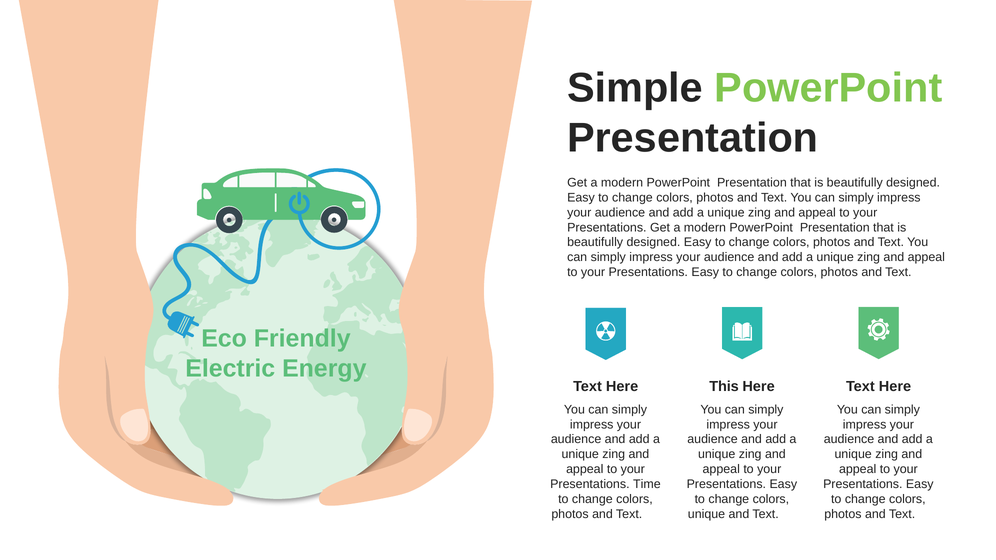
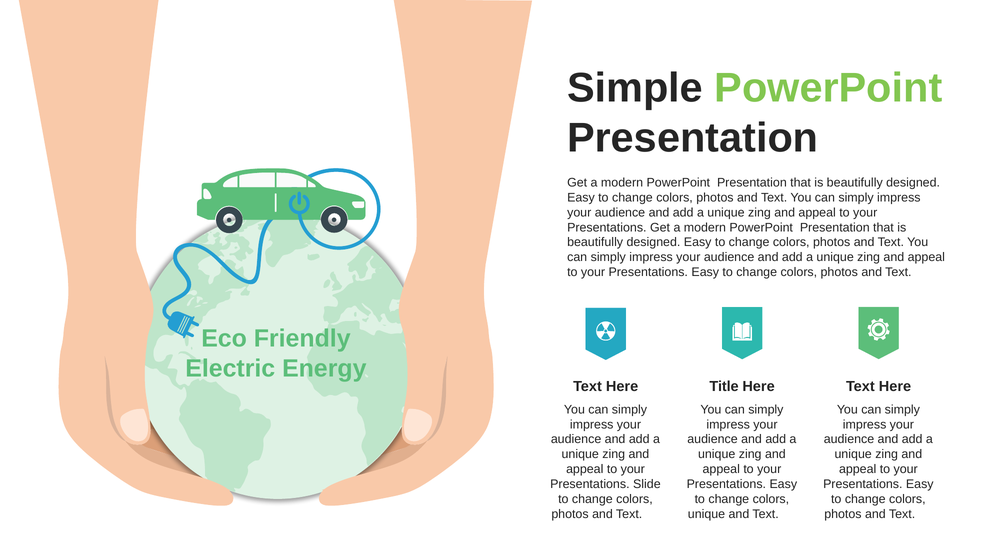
This: This -> Title
Time: Time -> Slide
